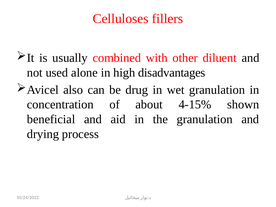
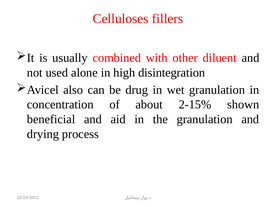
disadvantages: disadvantages -> disintegration
4-15%: 4-15% -> 2-15%
